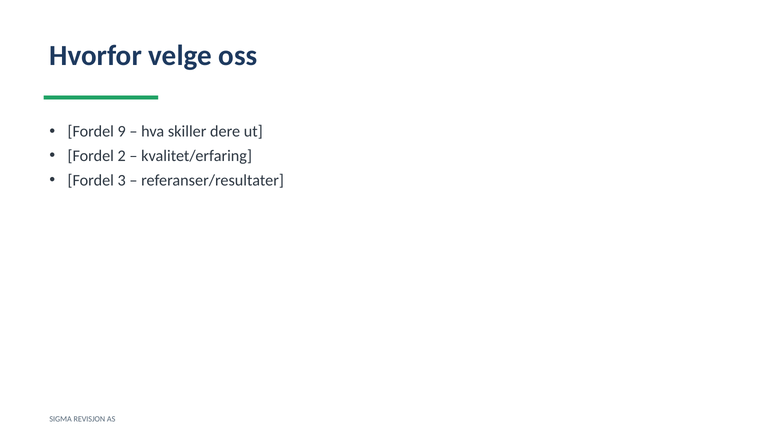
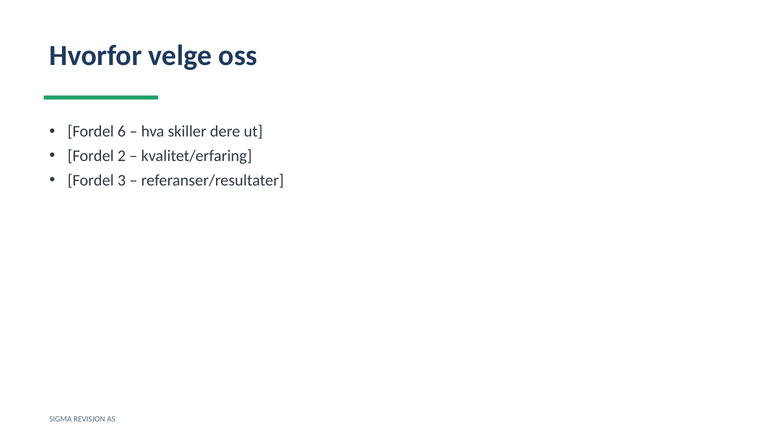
9: 9 -> 6
